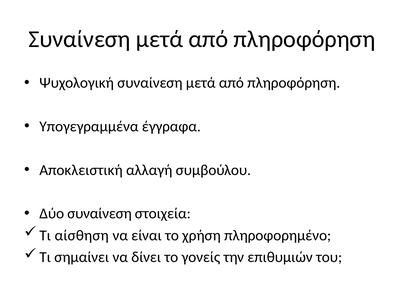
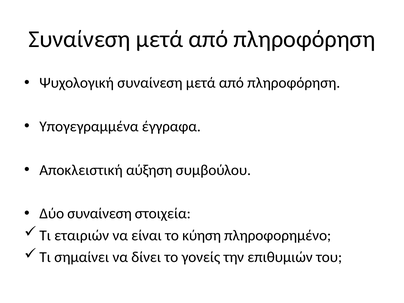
αλλαγή: αλλαγή -> αύξηση
αίσθηση: αίσθηση -> εταιριών
χρήση: χρήση -> κύηση
